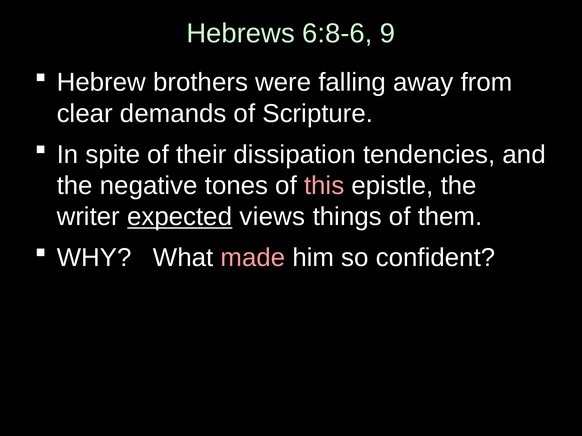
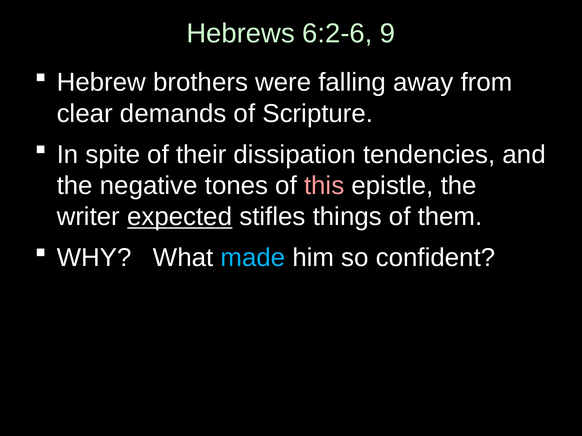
6:8-6: 6:8-6 -> 6:2-6
views: views -> stifles
made colour: pink -> light blue
